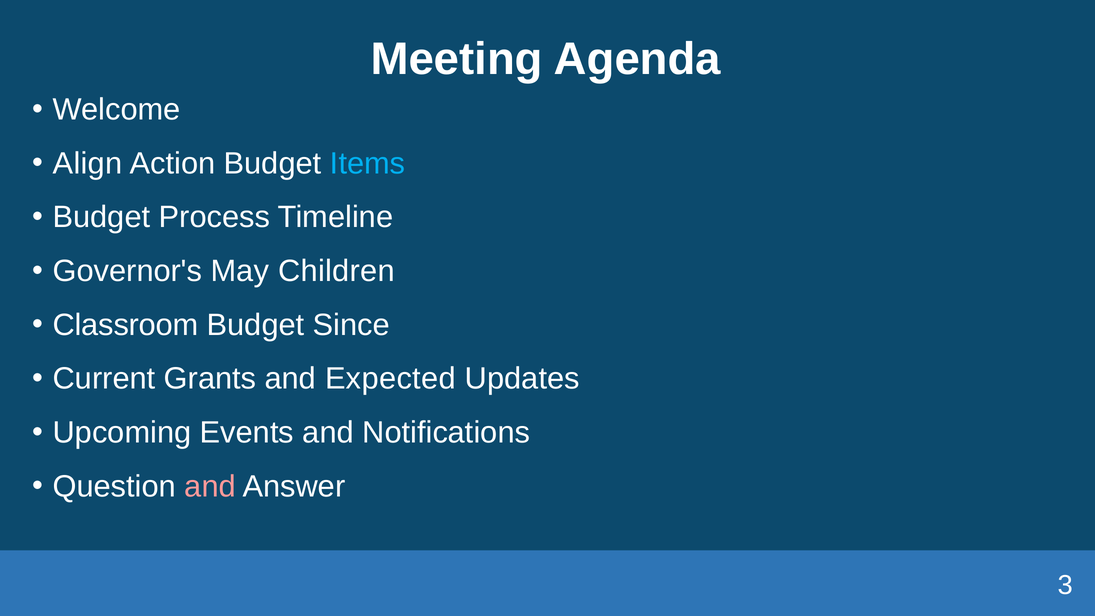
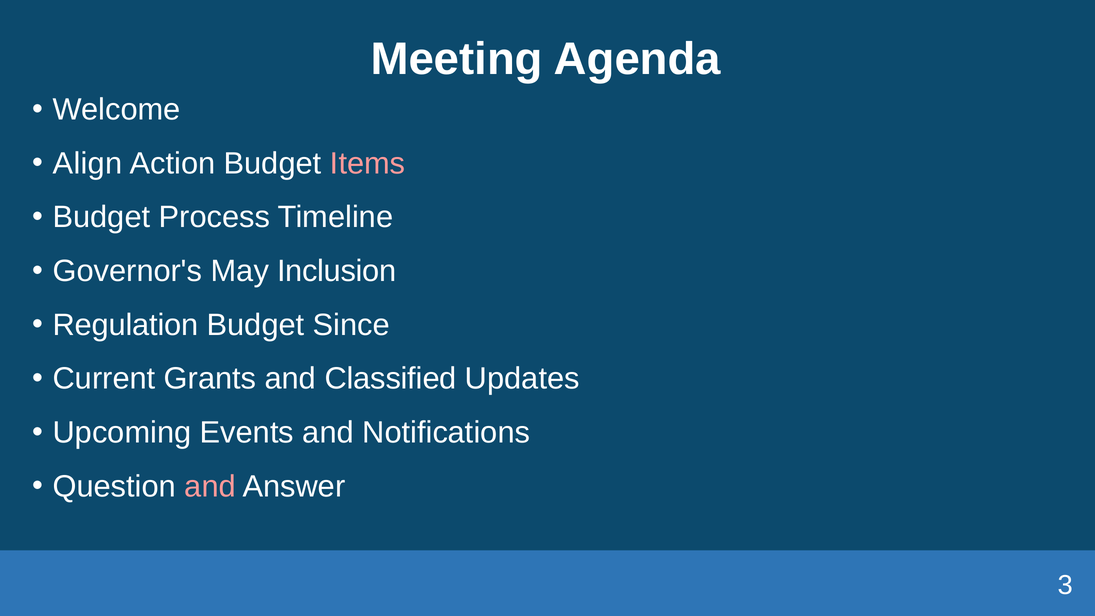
Items colour: light blue -> pink
Children: Children -> Inclusion
Classroom: Classroom -> Regulation
Expected: Expected -> Classified
